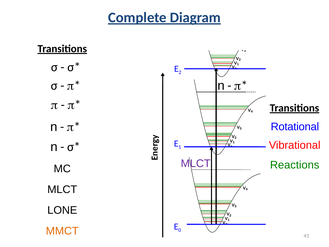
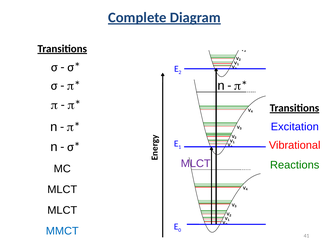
Rotational: Rotational -> Excitation
LONE at (62, 210): LONE -> MLCT
MMCT colour: orange -> blue
